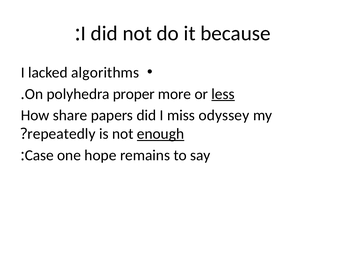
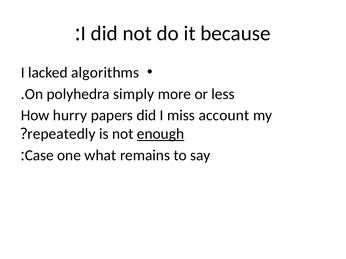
proper: proper -> simply
less underline: present -> none
share: share -> hurry
odyssey: odyssey -> account
hope: hope -> what
